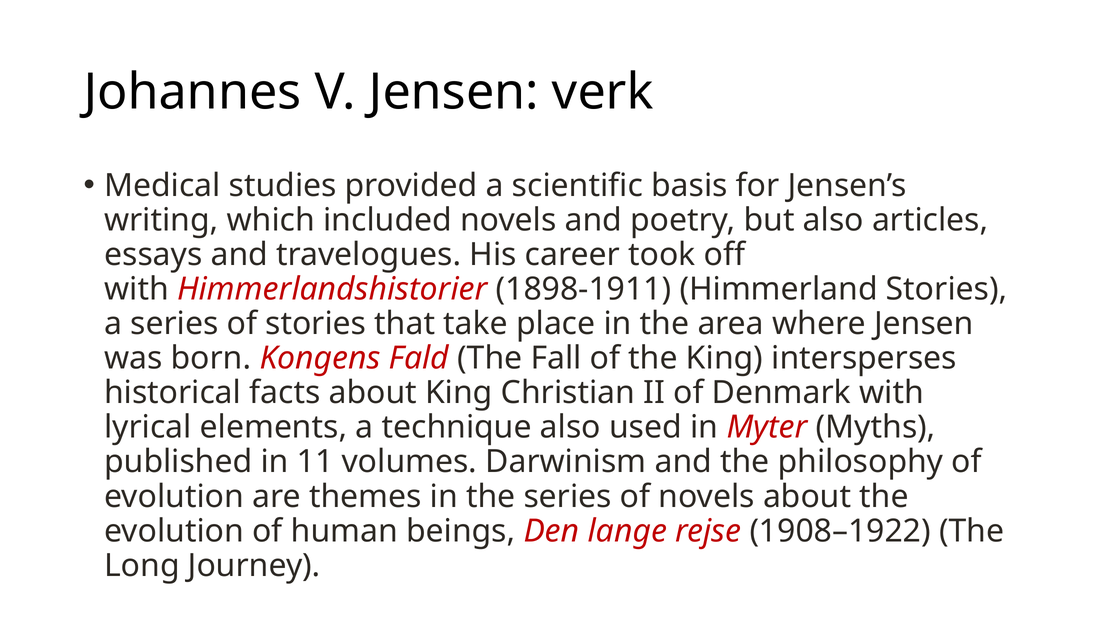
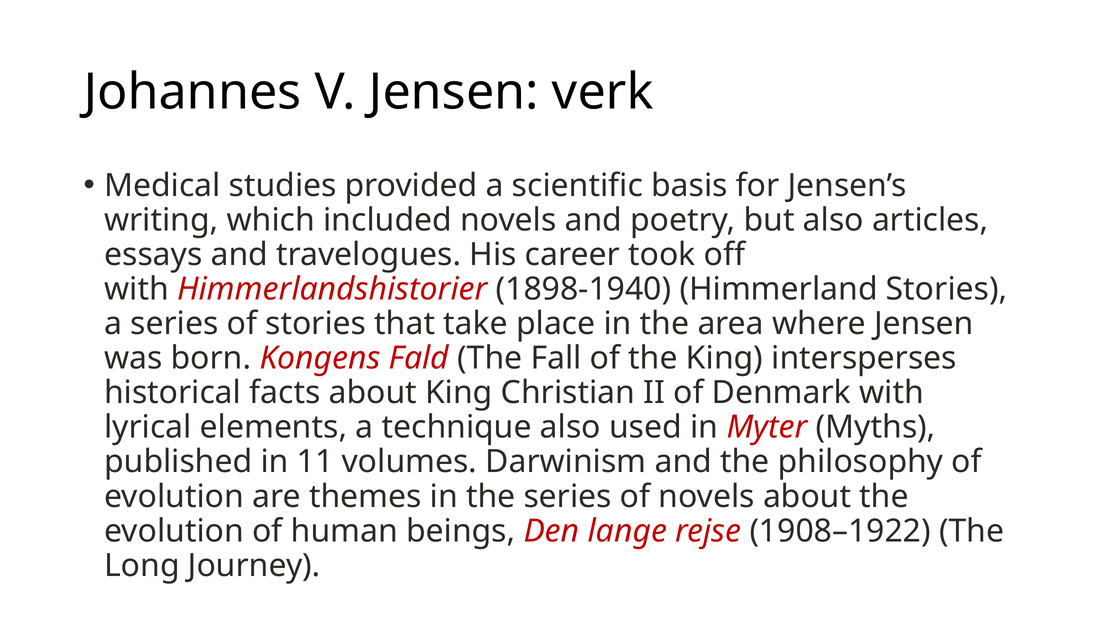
1898-1911: 1898-1911 -> 1898-1940
